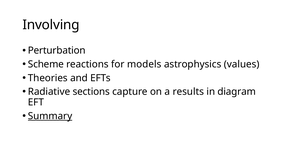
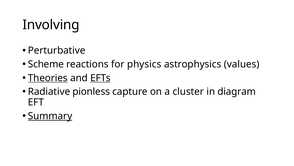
Perturbation: Perturbation -> Perturbative
models: models -> physics
Theories underline: none -> present
EFTs underline: none -> present
sections: sections -> pionless
results: results -> cluster
